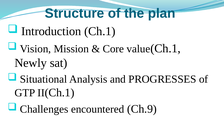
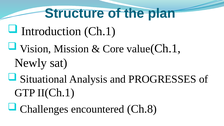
Ch.9: Ch.9 -> Ch.8
